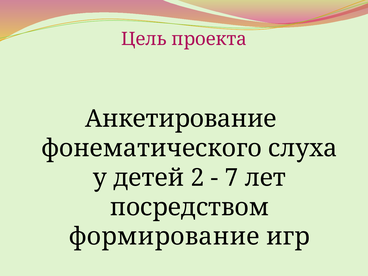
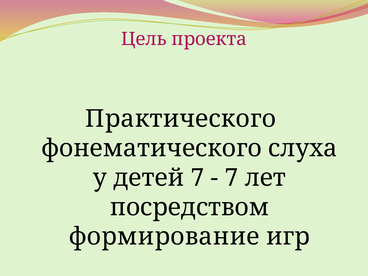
Анкетирование: Анкетирование -> Практического
детей 2: 2 -> 7
